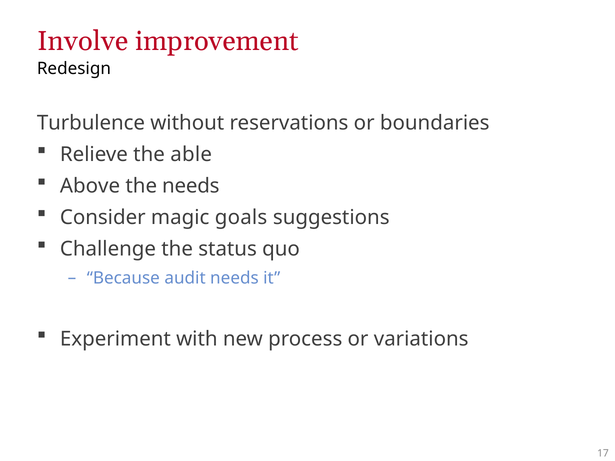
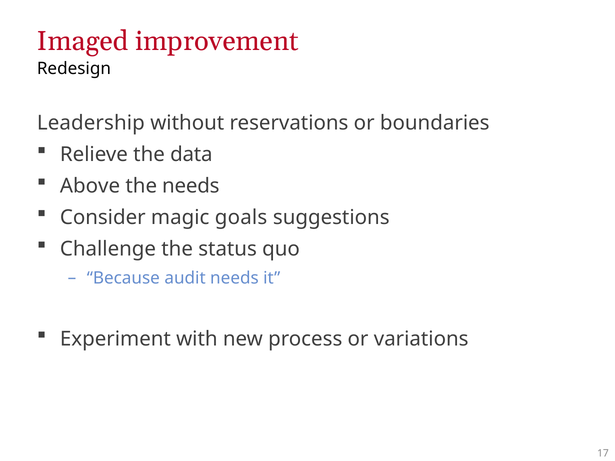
Involve: Involve -> Imaged
Turbulence: Turbulence -> Leadership
able: able -> data
